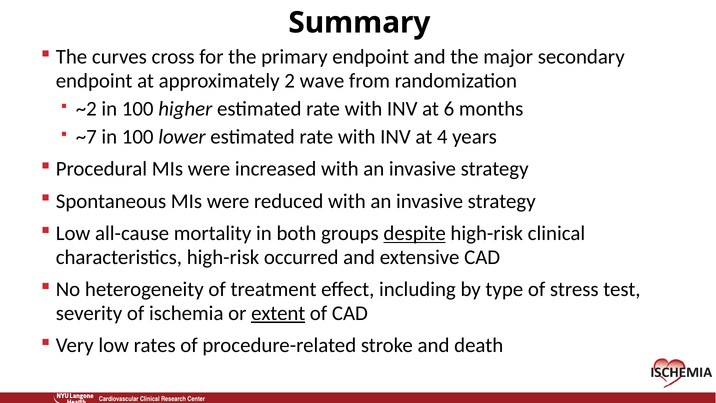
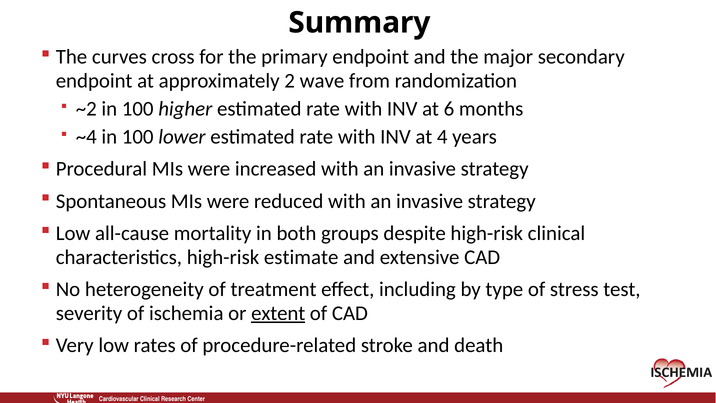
~7: ~7 -> ~4
despite underline: present -> none
occurred: occurred -> estimate
